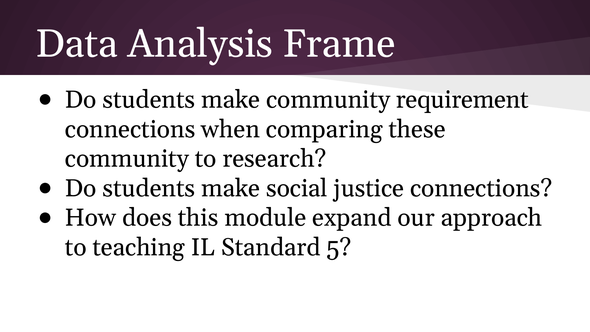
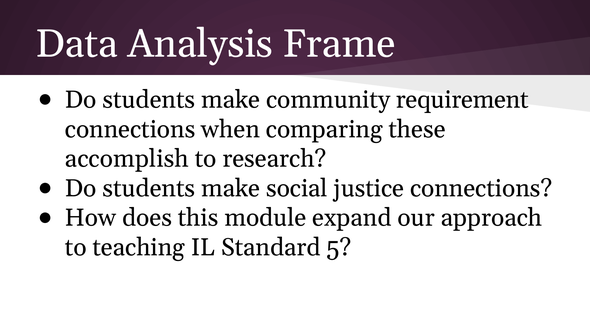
community at (127, 159): community -> accomplish
